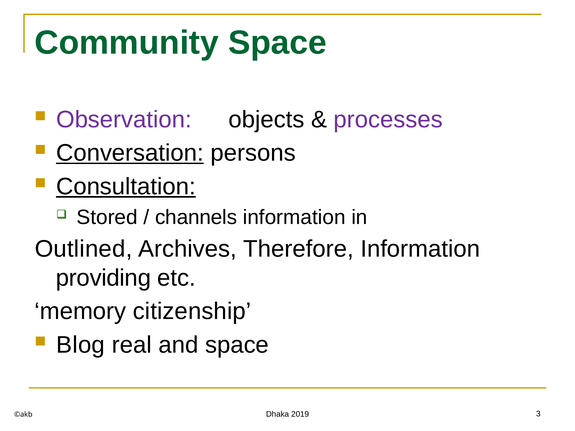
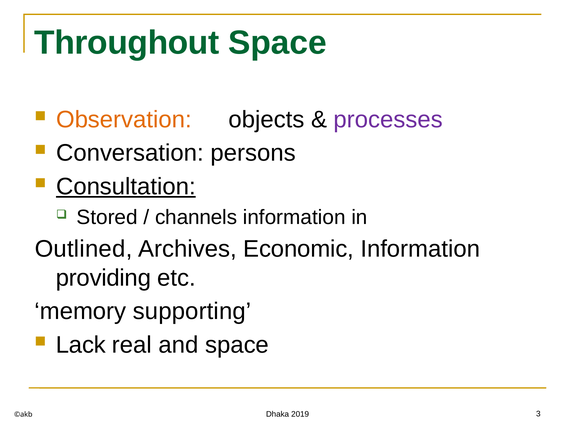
Community: Community -> Throughout
Observation colour: purple -> orange
Conversation underline: present -> none
Therefore: Therefore -> Economic
citizenship: citizenship -> supporting
Blog: Blog -> Lack
